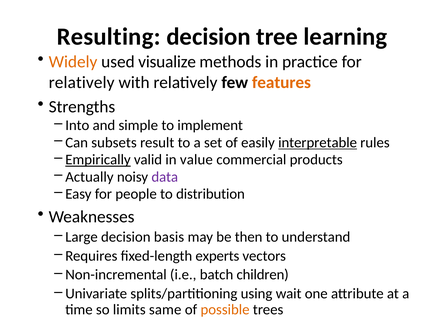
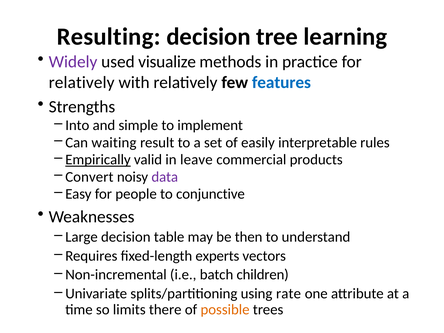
Widely colour: orange -> purple
features colour: orange -> blue
subsets: subsets -> waiting
interpretable underline: present -> none
value: value -> leave
Actually: Actually -> Convert
distribution: distribution -> conjunctive
basis: basis -> table
wait: wait -> rate
same: same -> there
